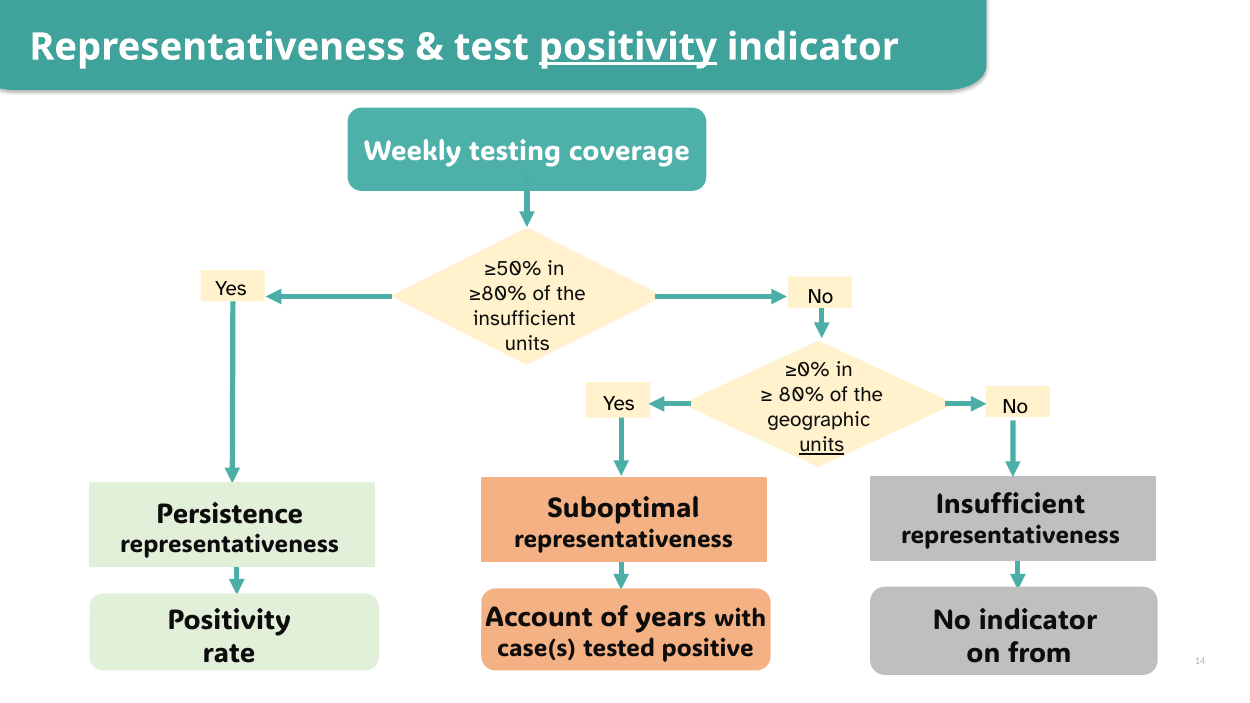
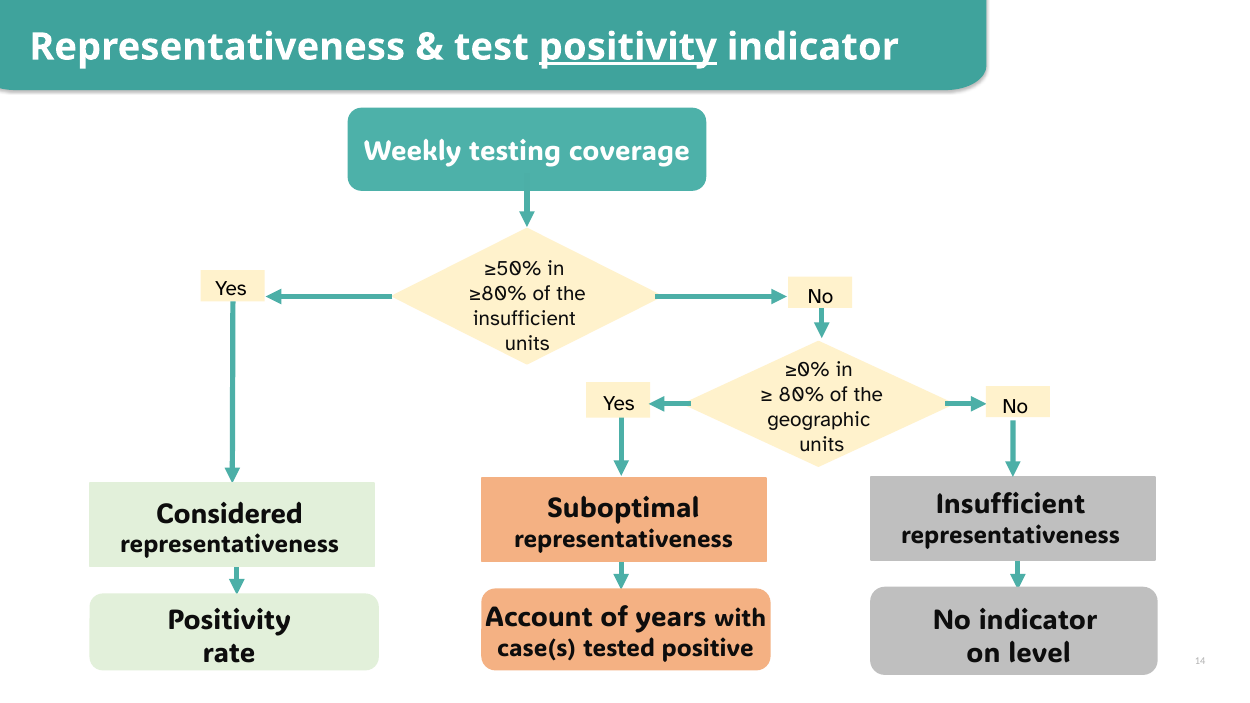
units at (822, 445) underline: present -> none
Persistence: Persistence -> Considered
from: from -> level
